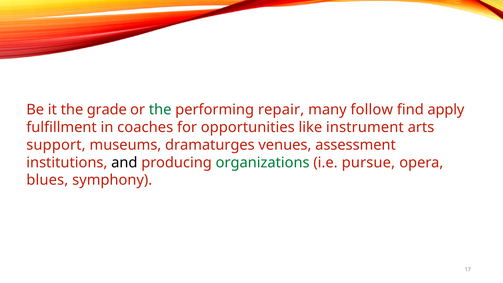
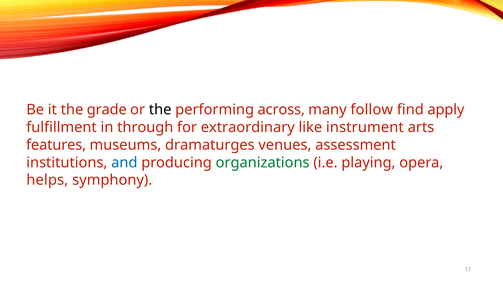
the at (160, 110) colour: green -> black
repair: repair -> across
coaches: coaches -> through
opportunities: opportunities -> extraordinary
support: support -> features
and colour: black -> blue
pursue: pursue -> playing
blues: blues -> helps
